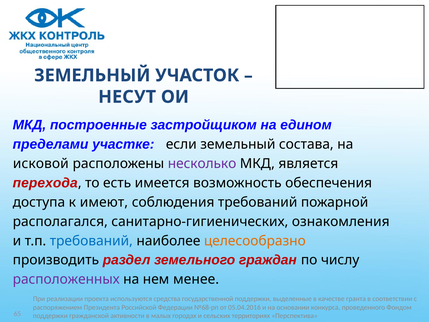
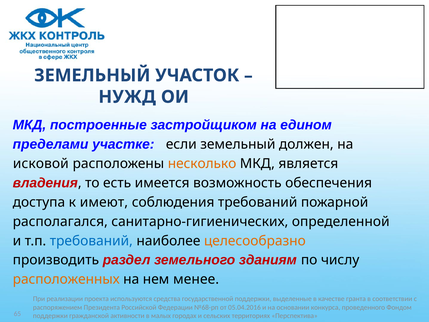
НЕСУТ: НЕСУТ -> НУЖД
состава: состава -> должен
несколько colour: purple -> orange
перехода: перехода -> владения
ознакомления: ознакомления -> определенной
граждан: граждан -> зданиям
расположенных colour: purple -> orange
